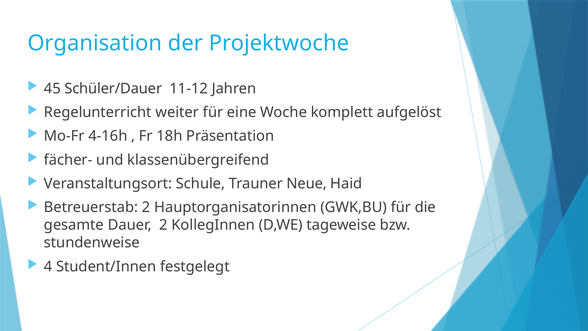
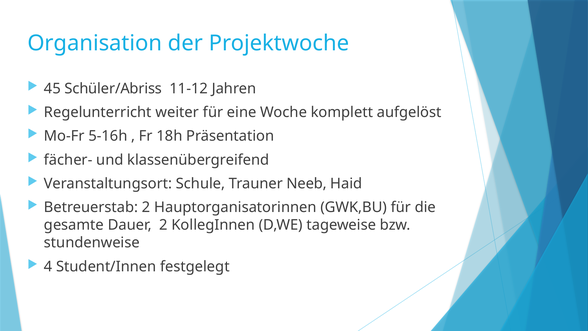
Schüler/Dauer: Schüler/Dauer -> Schüler/Abriss
4-16h: 4-16h -> 5-16h
Neue: Neue -> Neeb
